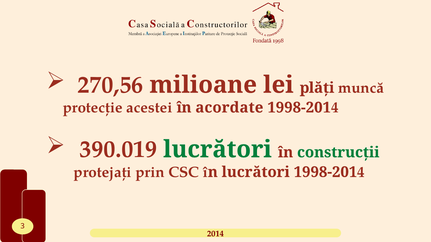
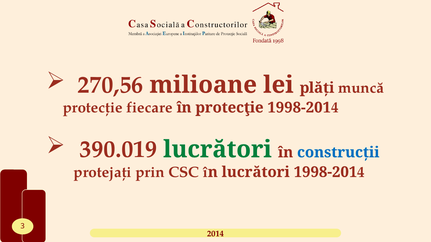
acestei: acestei -> fiecare
acordate: acordate -> protecţie
construcții colour: green -> blue
